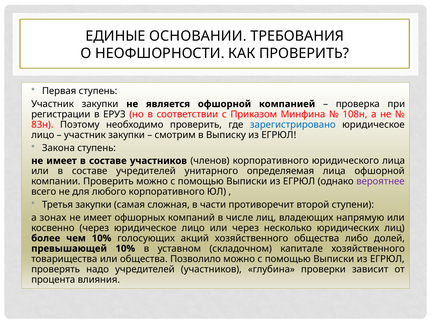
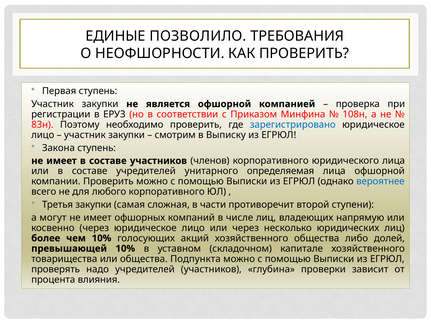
ОСНОВАНИИ: ОСНОВАНИИ -> ПОЗВОЛИЛО
вероятнее colour: purple -> blue
зонах: зонах -> могут
Позволило: Позволило -> Подпункта
